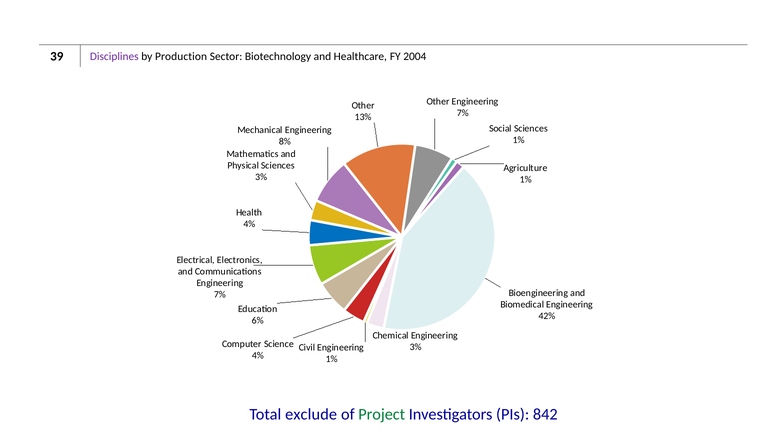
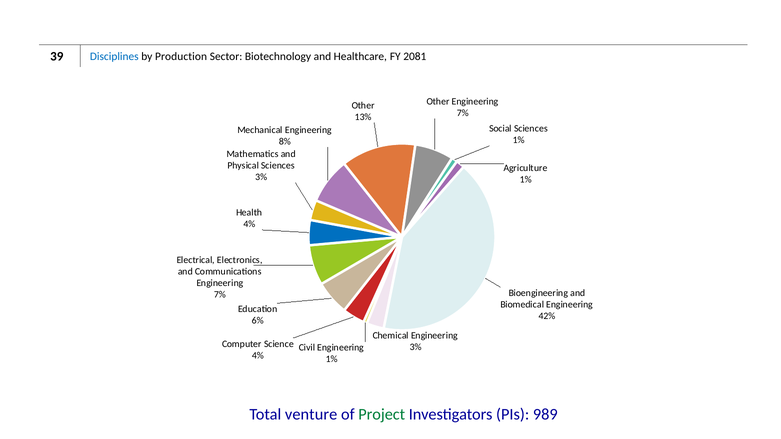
Disciplines colour: purple -> blue
2004: 2004 -> 2081
exclude: exclude -> venture
842: 842 -> 989
